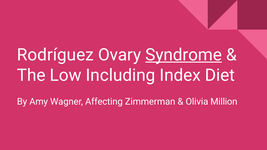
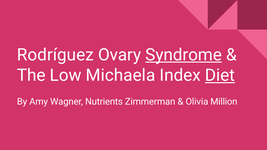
Including: Including -> Michaela
Diet underline: none -> present
Affecting: Affecting -> Nutrients
